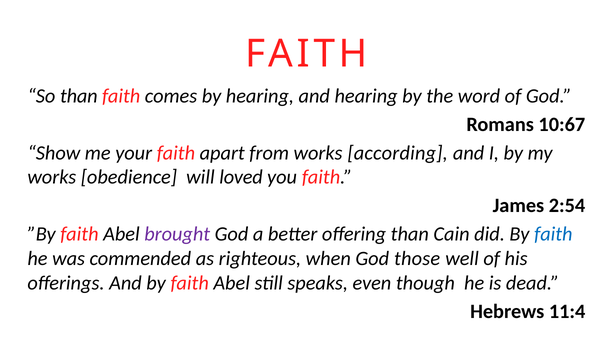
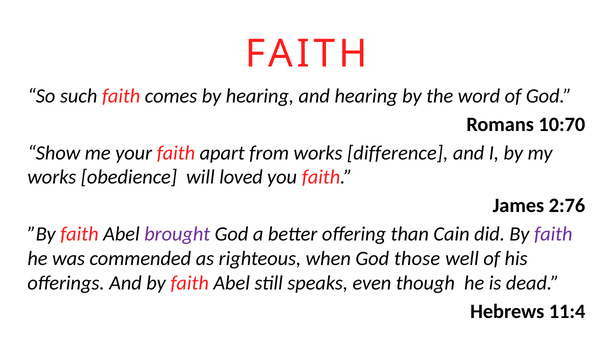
So than: than -> such
10:67: 10:67 -> 10:70
according: according -> difference
2:54: 2:54 -> 2:76
faith at (553, 234) colour: blue -> purple
